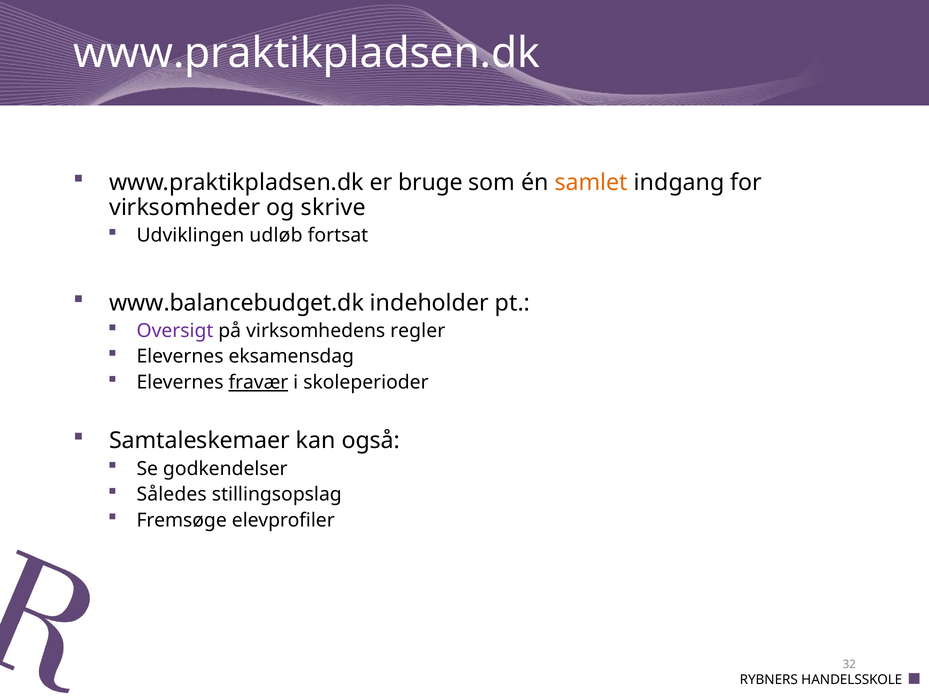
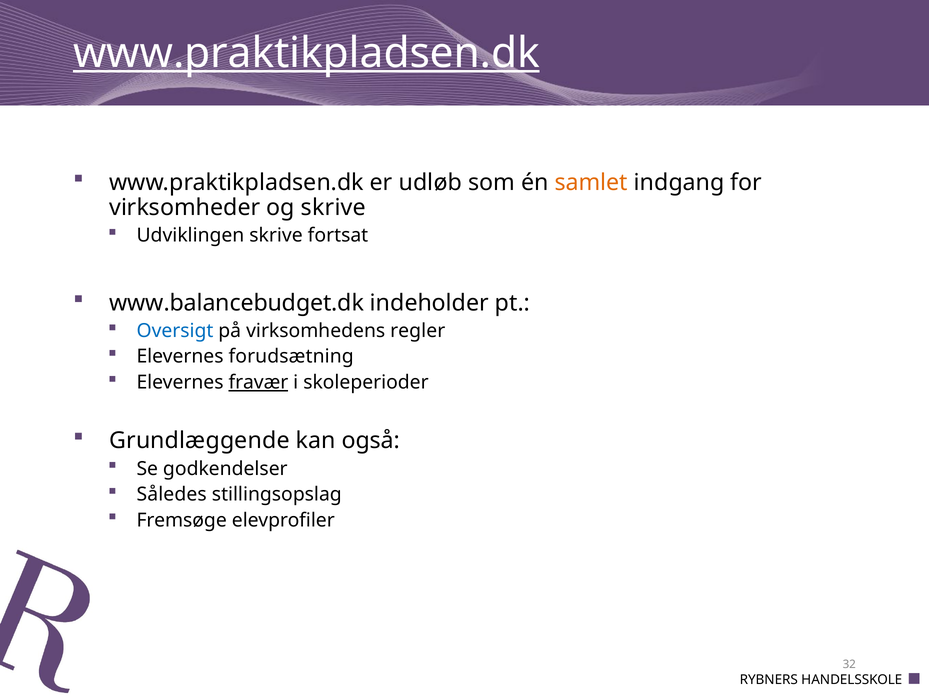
www.praktikpladsen.dk at (307, 53) underline: none -> present
bruge: bruge -> udløb
Udviklingen udløb: udløb -> skrive
Oversigt colour: purple -> blue
eksamensdag: eksamensdag -> forudsætning
Samtaleskemaer: Samtaleskemaer -> Grundlæggende
